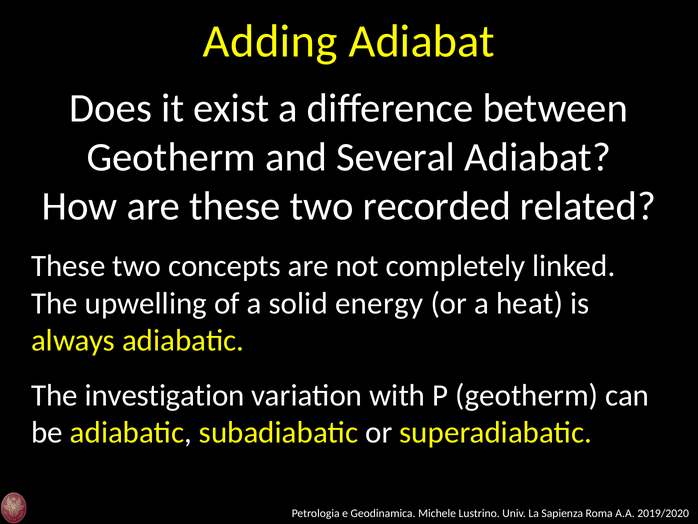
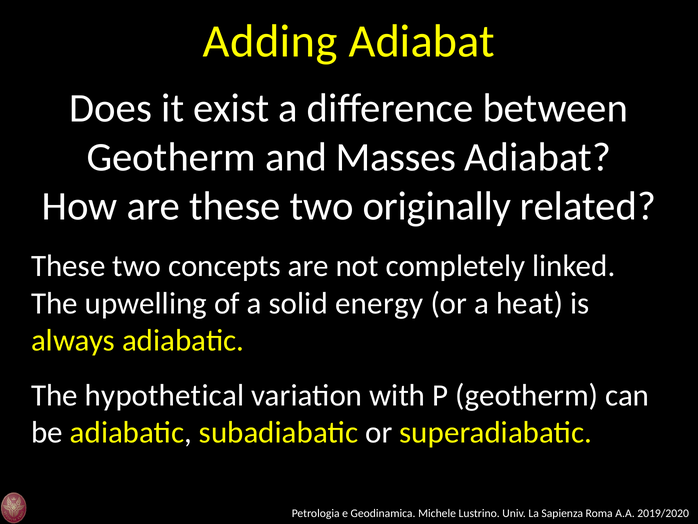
Several: Several -> Masses
recorded: recorded -> originally
investigation: investigation -> hypothetical
